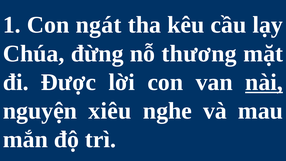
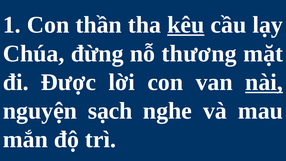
ngát: ngát -> thần
kêu underline: none -> present
xiêu: xiêu -> sạch
